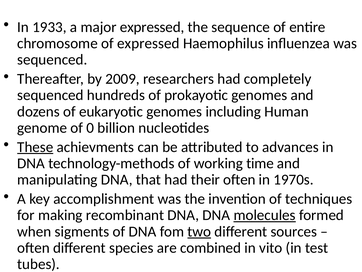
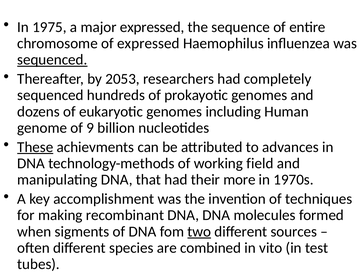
1933: 1933 -> 1975
sequenced at (52, 60) underline: none -> present
2009: 2009 -> 2053
0: 0 -> 9
time: time -> field
their often: often -> more
molecules underline: present -> none
